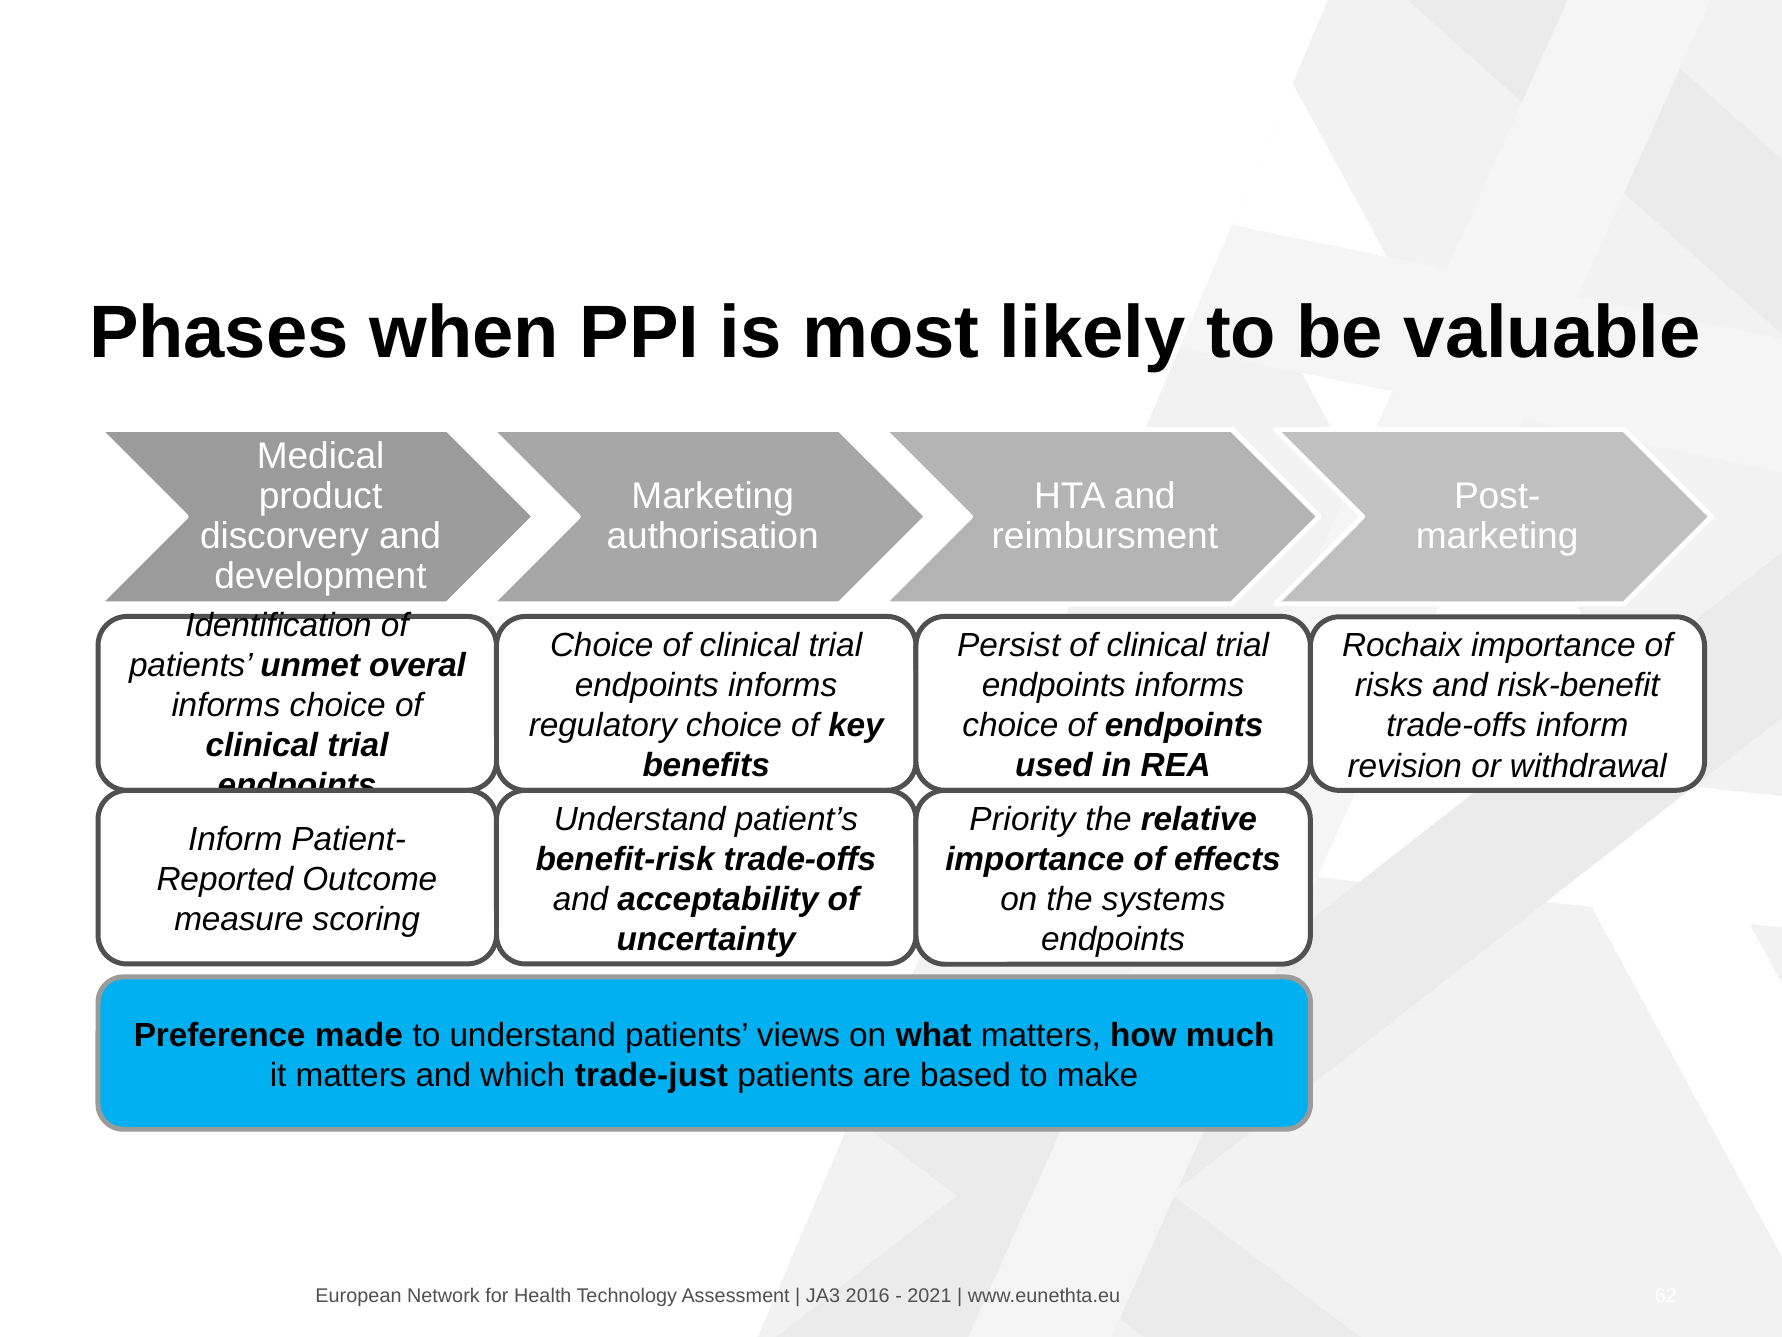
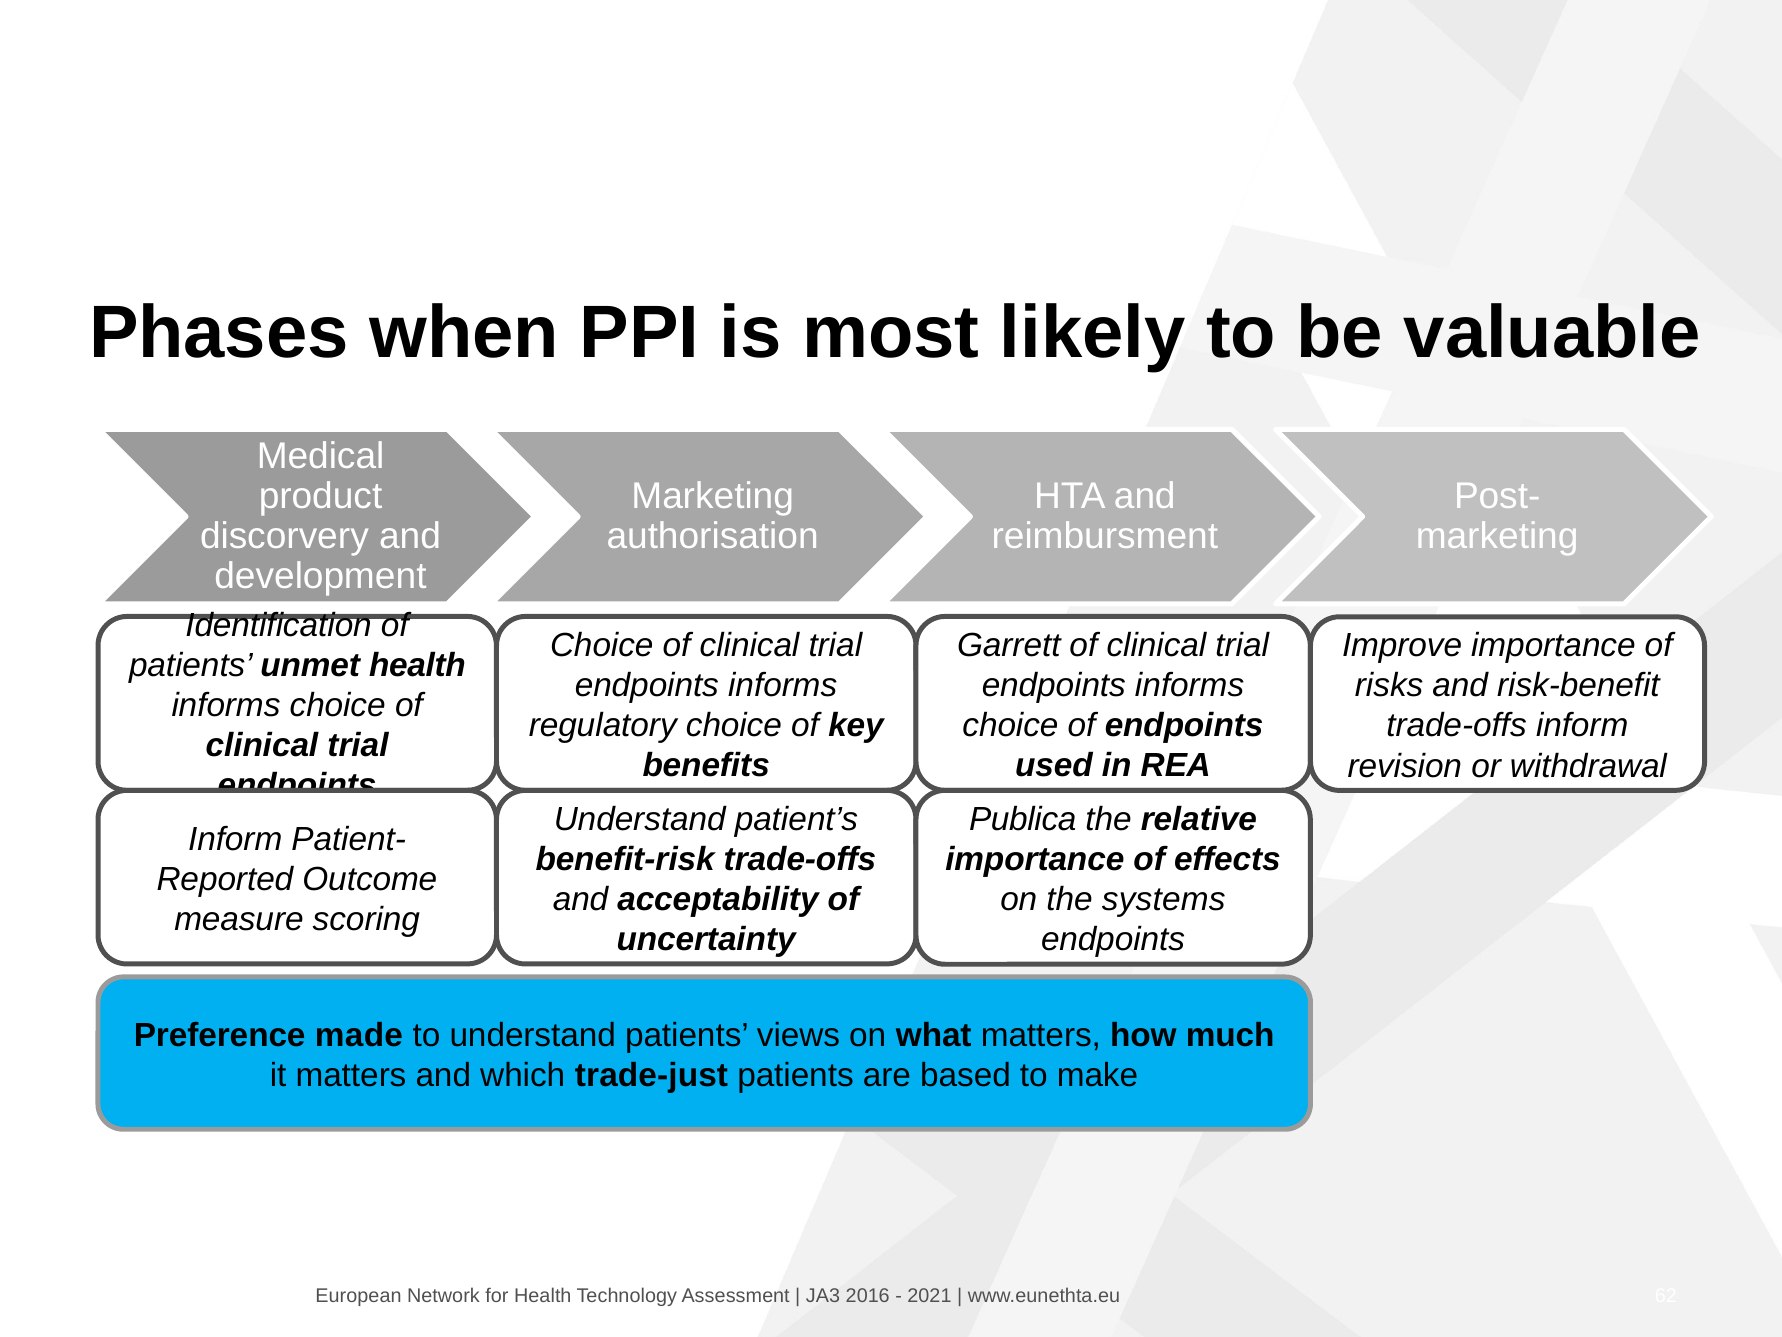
Persist: Persist -> Garrett
Rochaix: Rochaix -> Improve
unmet overal: overal -> health
Priority: Priority -> Publica
